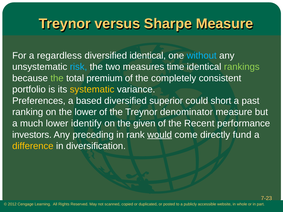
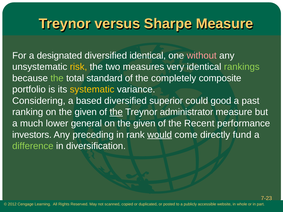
regardless: regardless -> designated
without colour: light blue -> pink
risk colour: light blue -> yellow
time: time -> very
premium: premium -> standard
consistent: consistent -> composite
Preferences: Preferences -> Considering
short: short -> good
ranking on the lower: lower -> given
the at (116, 112) underline: none -> present
denominator: denominator -> administrator
identify: identify -> general
difference colour: yellow -> light green
